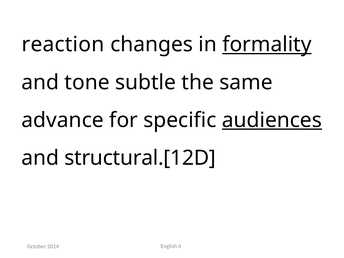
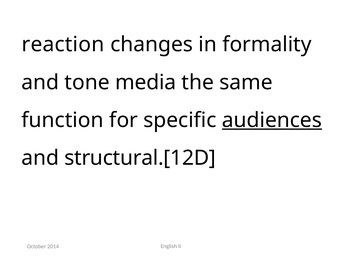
formality underline: present -> none
subtle: subtle -> media
advance: advance -> function
